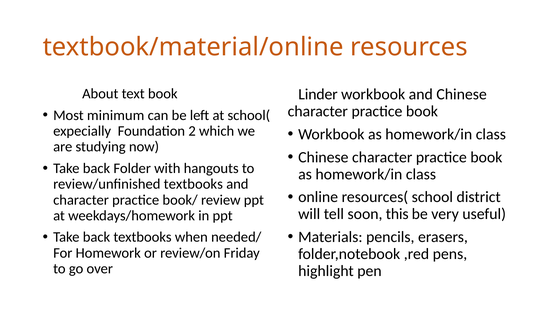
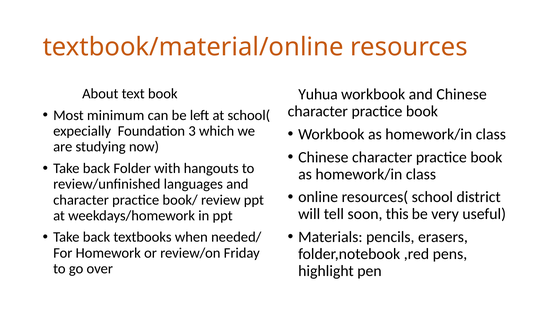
Linder: Linder -> Yuhua
2: 2 -> 3
review/unfinished textbooks: textbooks -> languages
